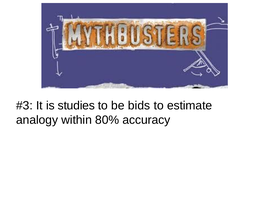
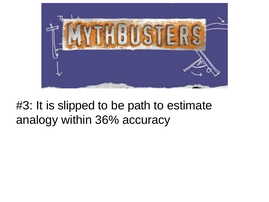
studies: studies -> slipped
bids: bids -> path
80%: 80% -> 36%
